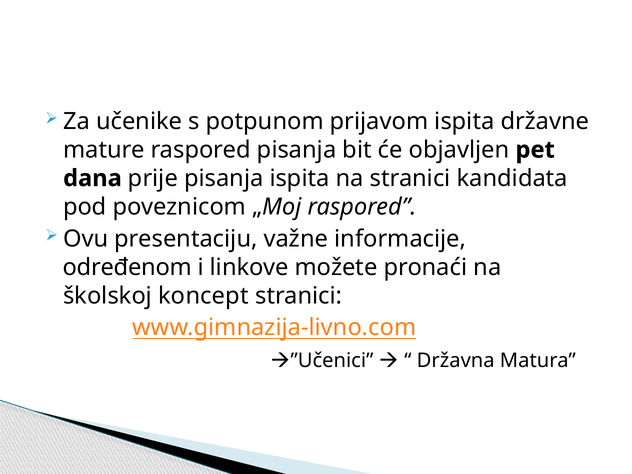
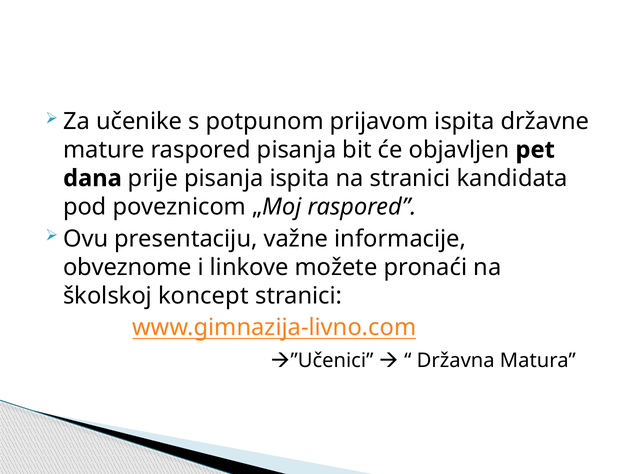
određenom: određenom -> obveznome
